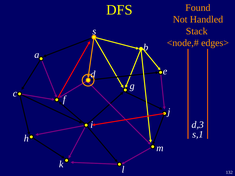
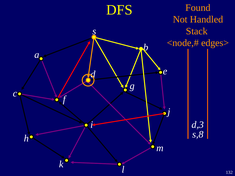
s,1: s,1 -> s,8
